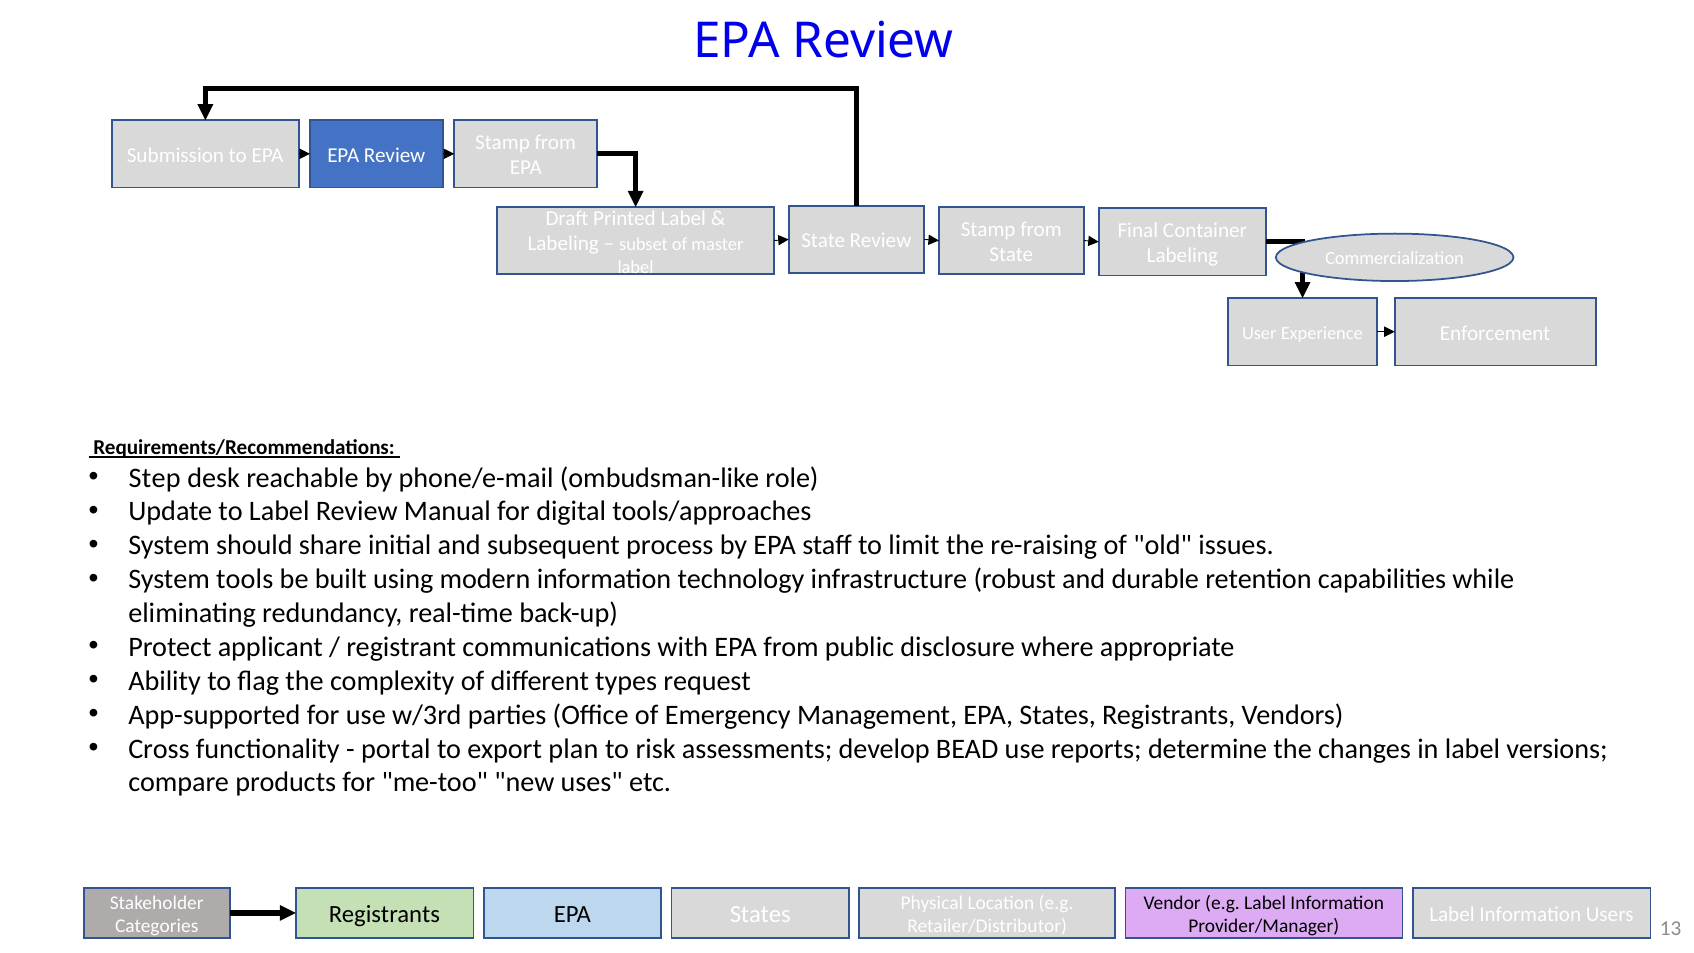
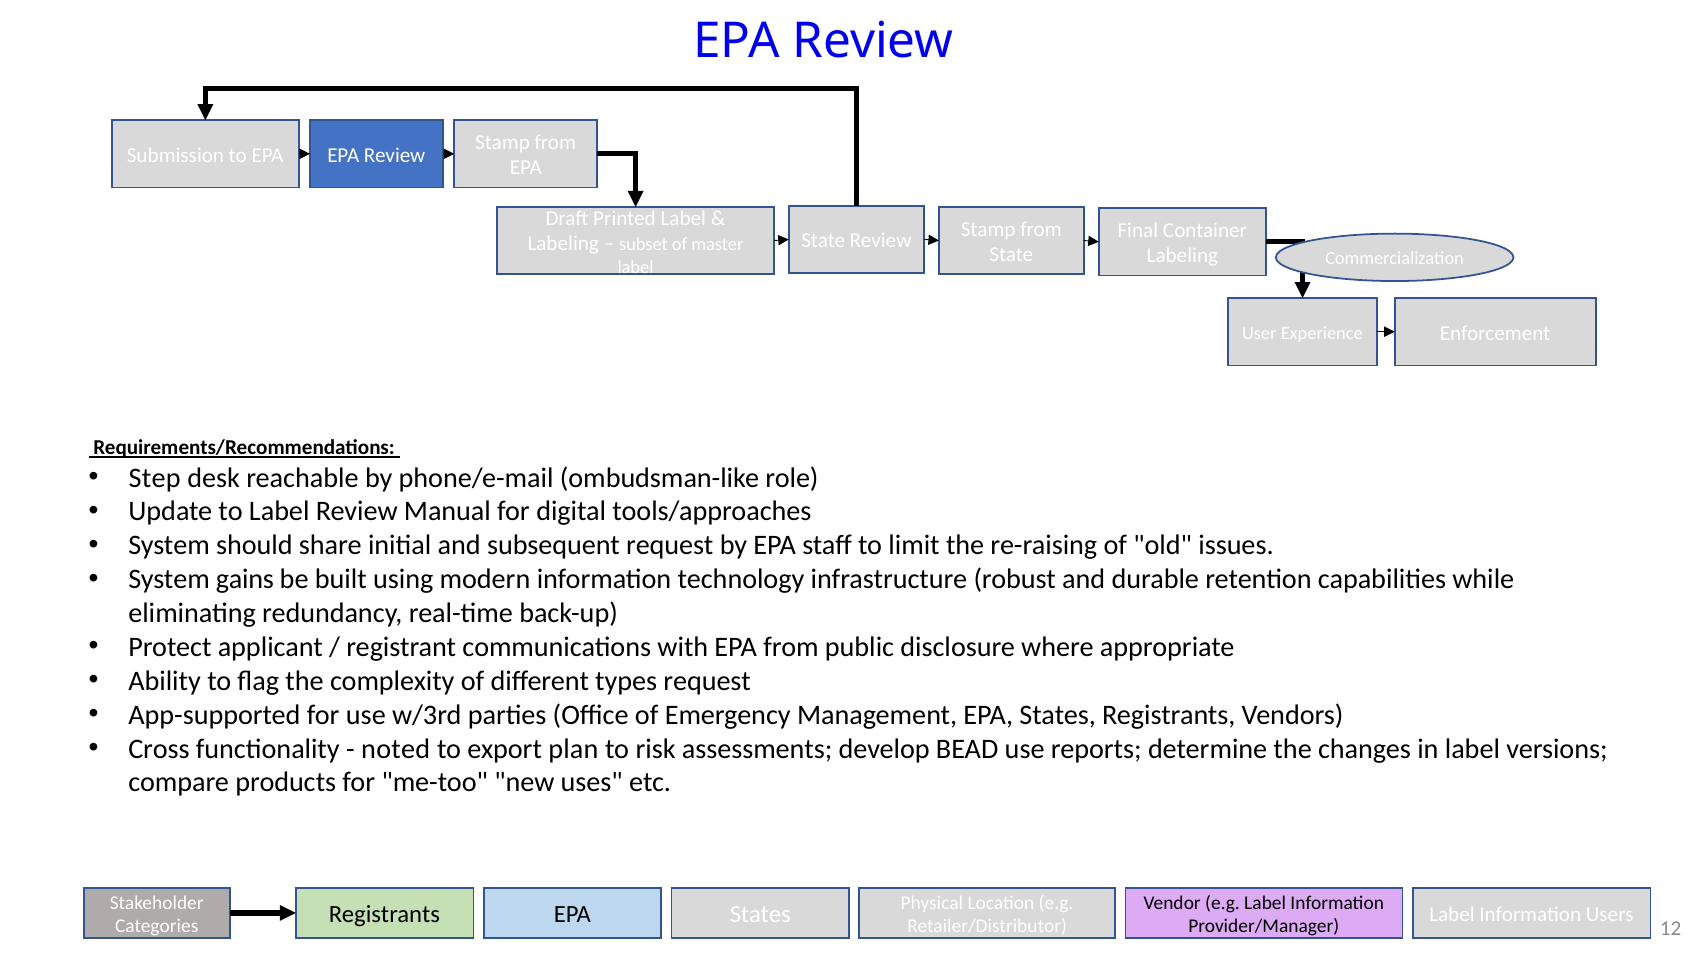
subsequent process: process -> request
tools: tools -> gains
portal: portal -> noted
13: 13 -> 12
